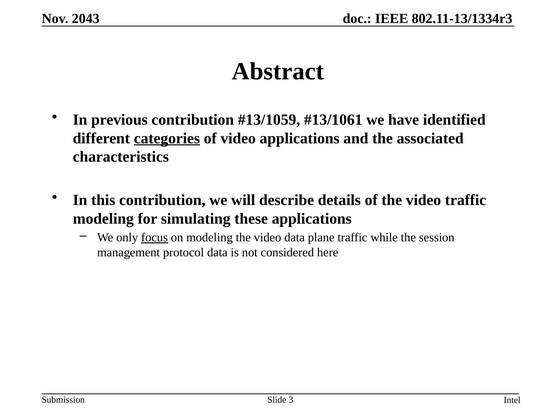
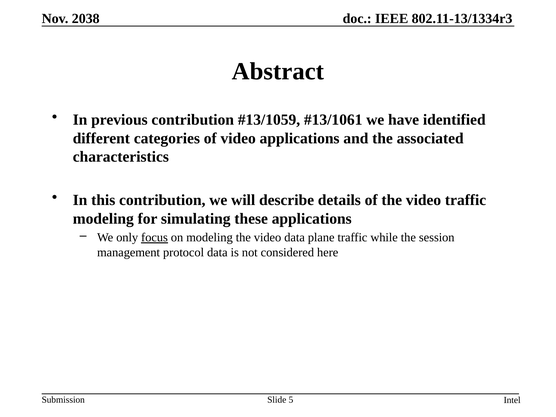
2043: 2043 -> 2038
categories underline: present -> none
3: 3 -> 5
